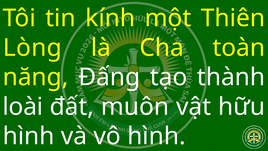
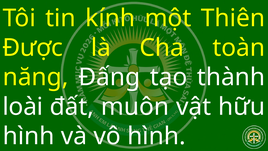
Lòng: Lòng -> Được
